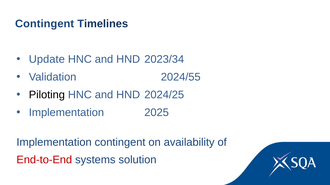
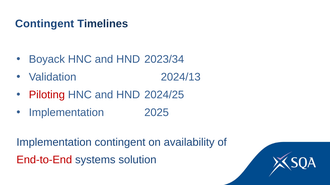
Update: Update -> Boyack
2024/55: 2024/55 -> 2024/13
Piloting colour: black -> red
